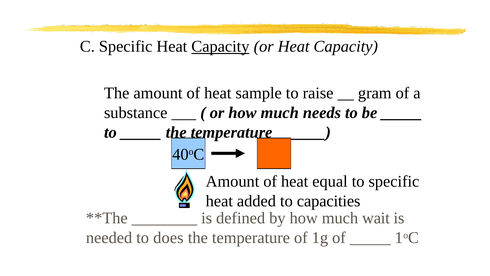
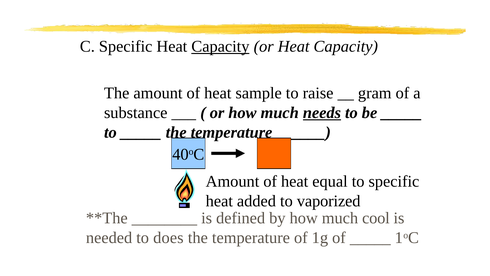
needs underline: none -> present
capacities: capacities -> vaporized
wait: wait -> cool
